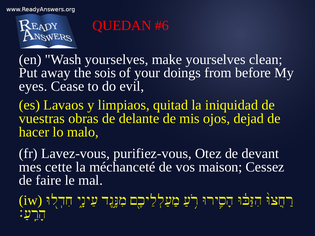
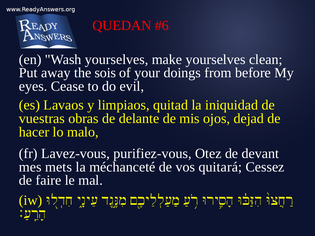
cette: cette -> mets
maison: maison -> quitará
